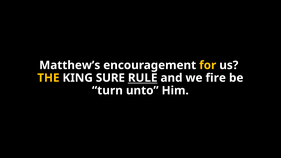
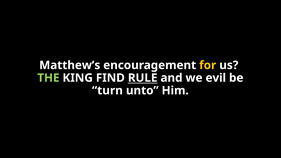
THE colour: yellow -> light green
SURE: SURE -> FIND
fire: fire -> evil
